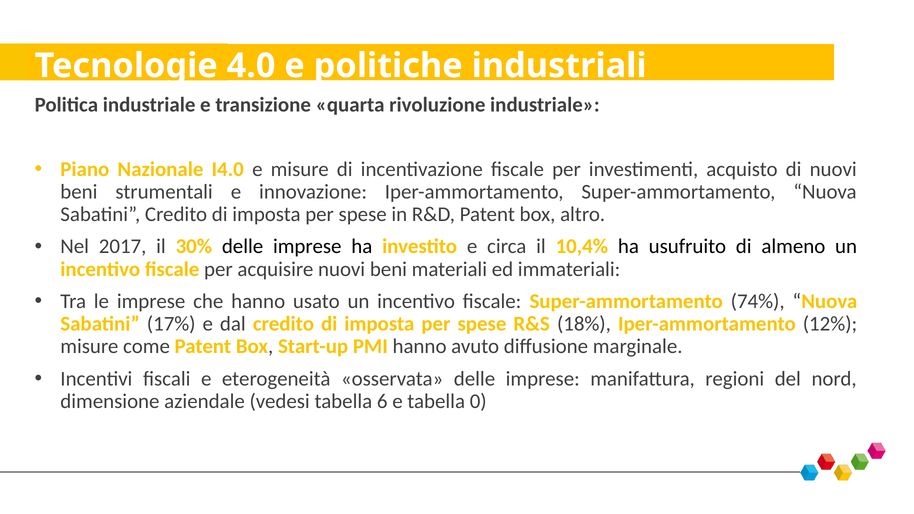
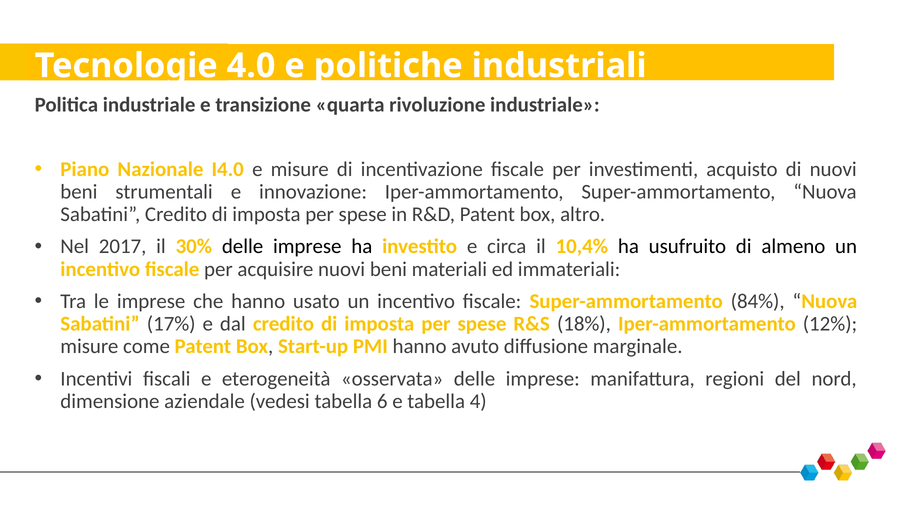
74%: 74% -> 84%
0: 0 -> 4
